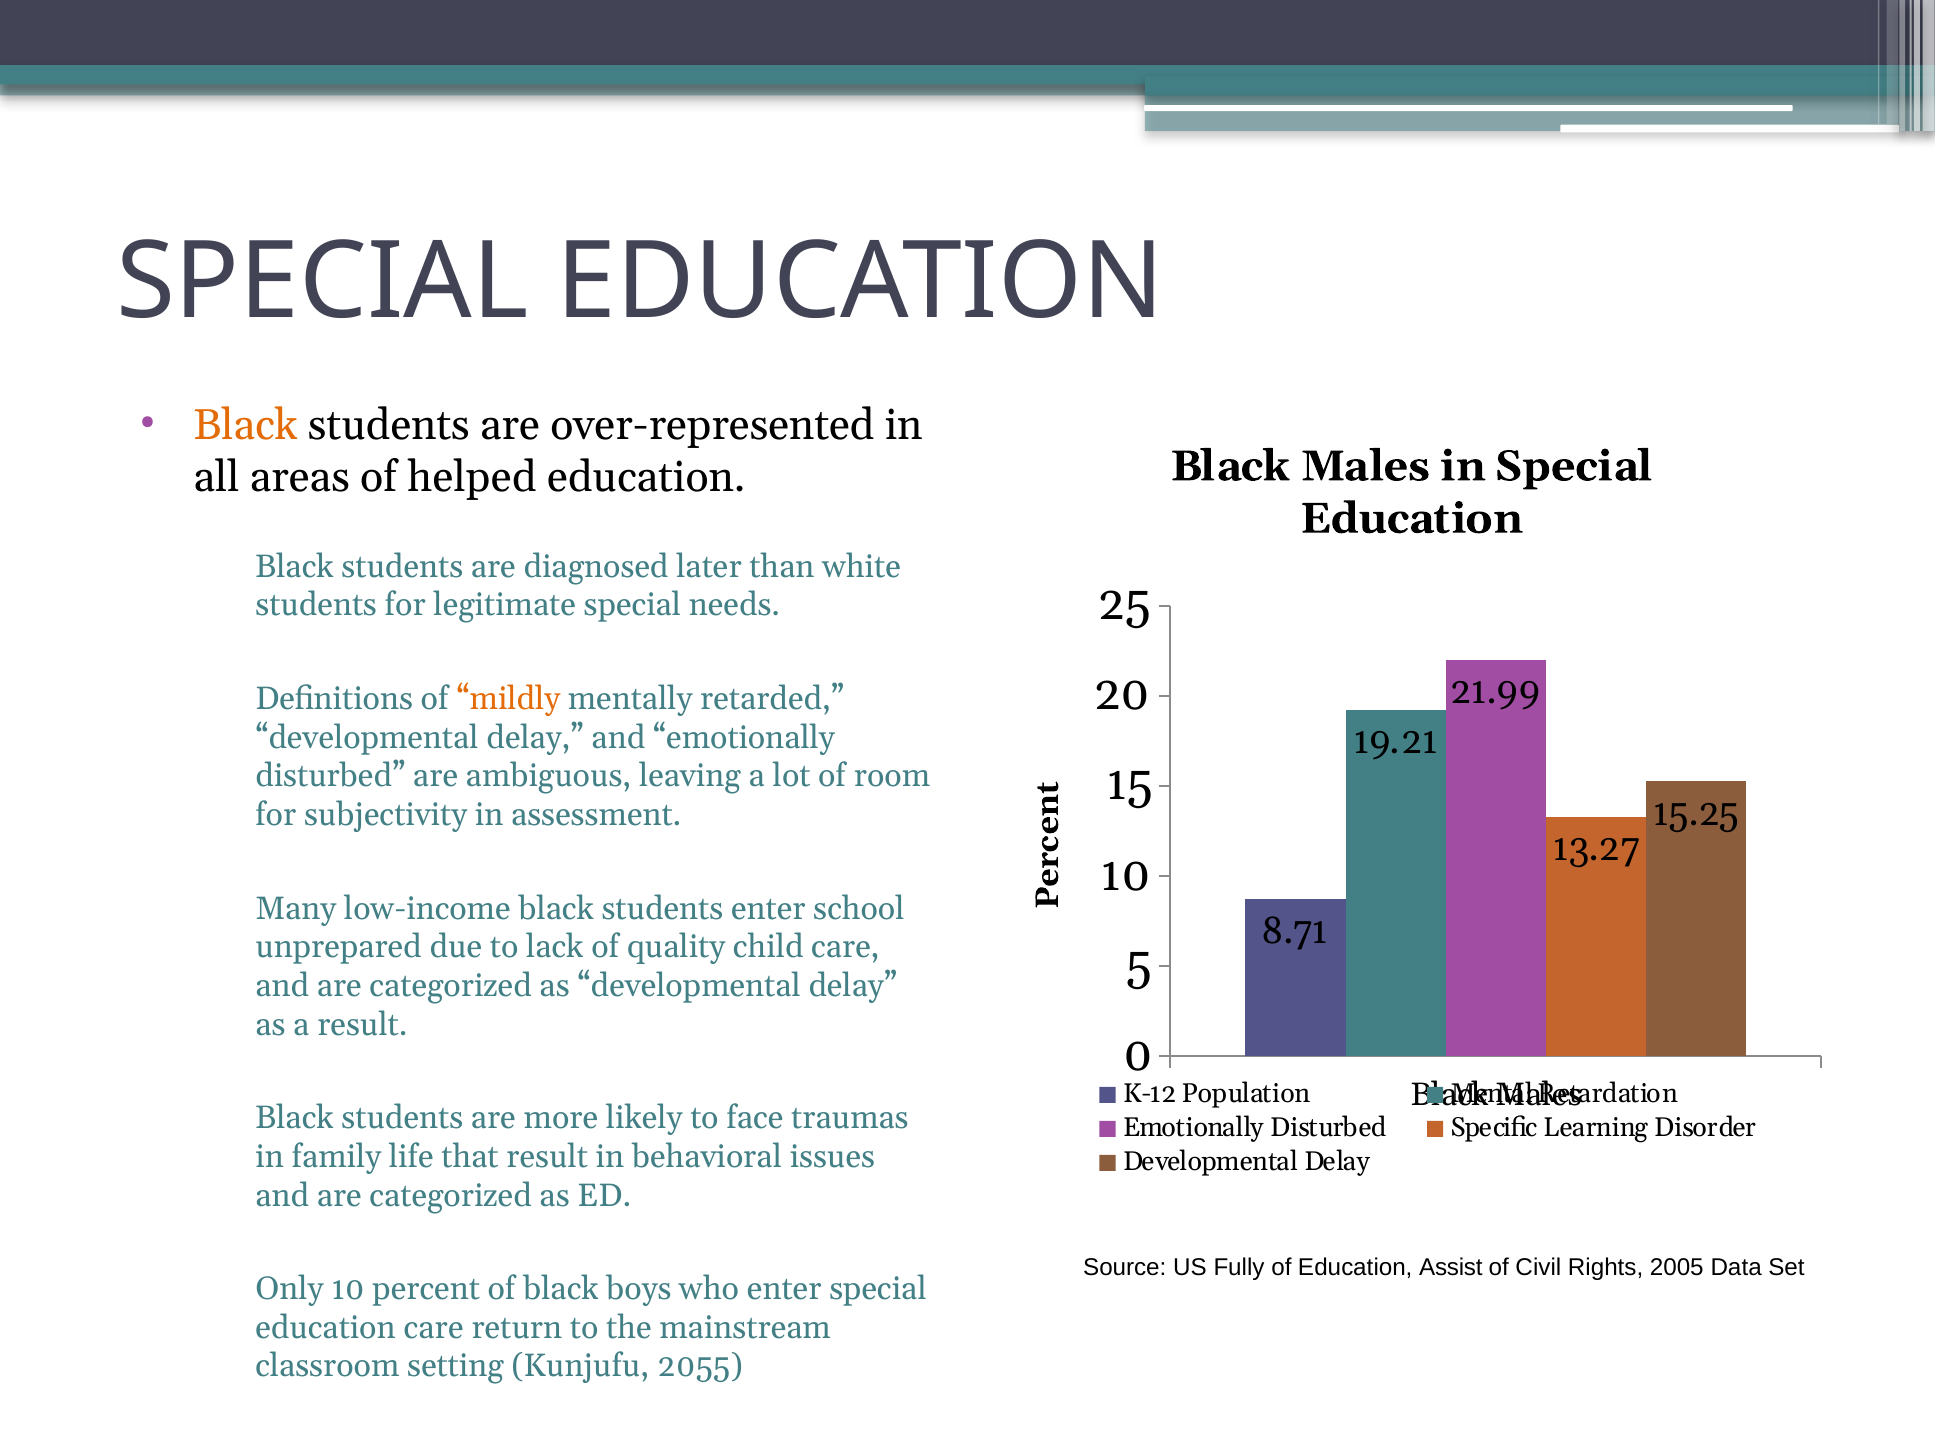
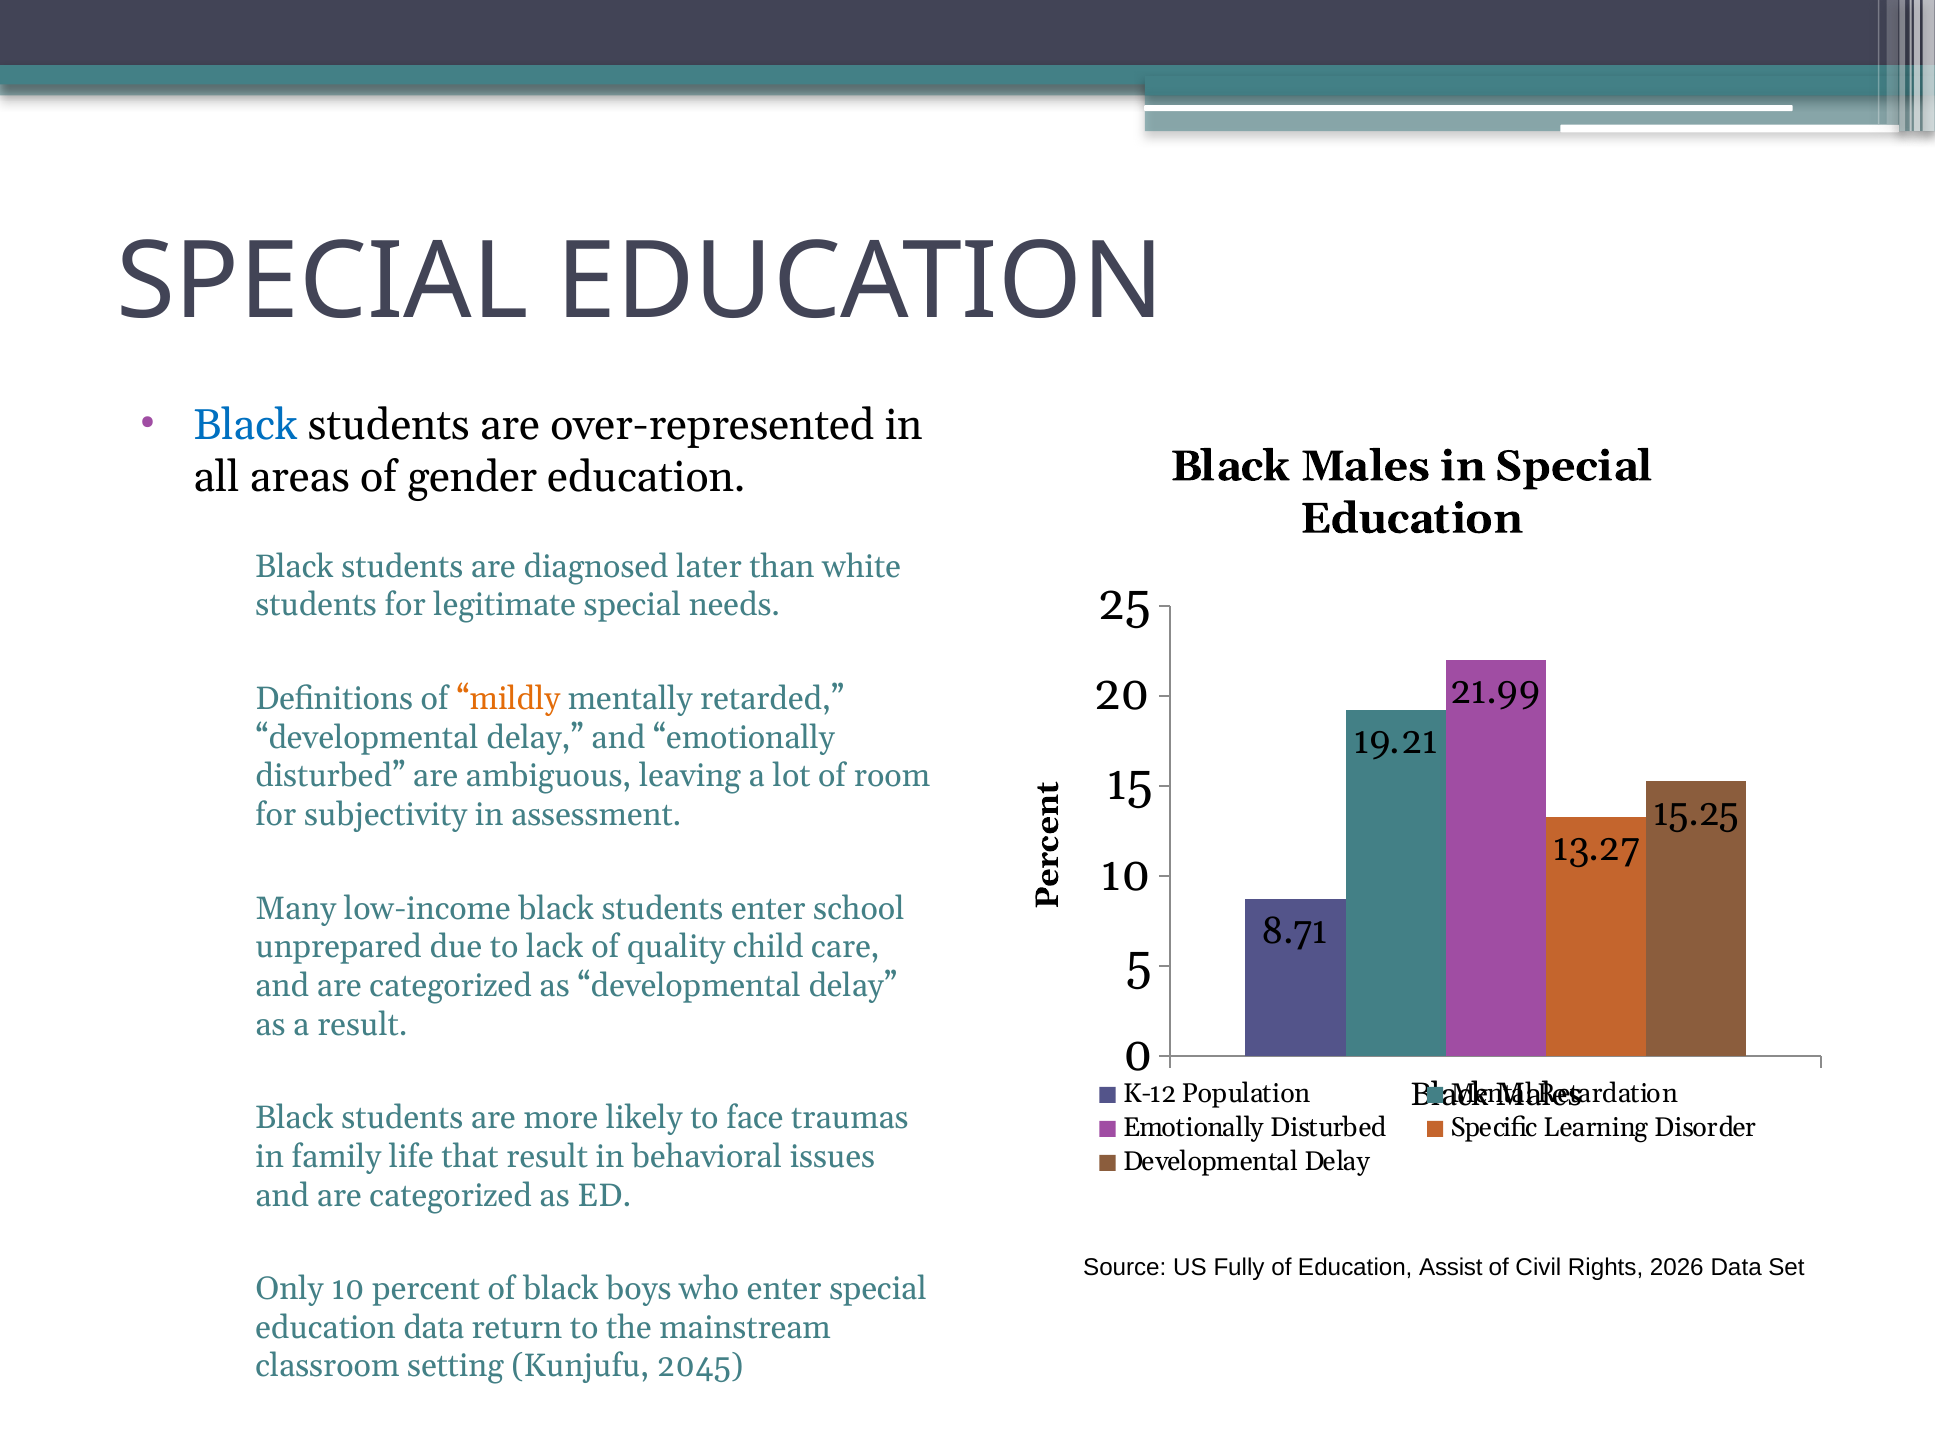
Black at (246, 425) colour: orange -> blue
helped: helped -> gender
2005: 2005 -> 2026
education care: care -> data
2055: 2055 -> 2045
